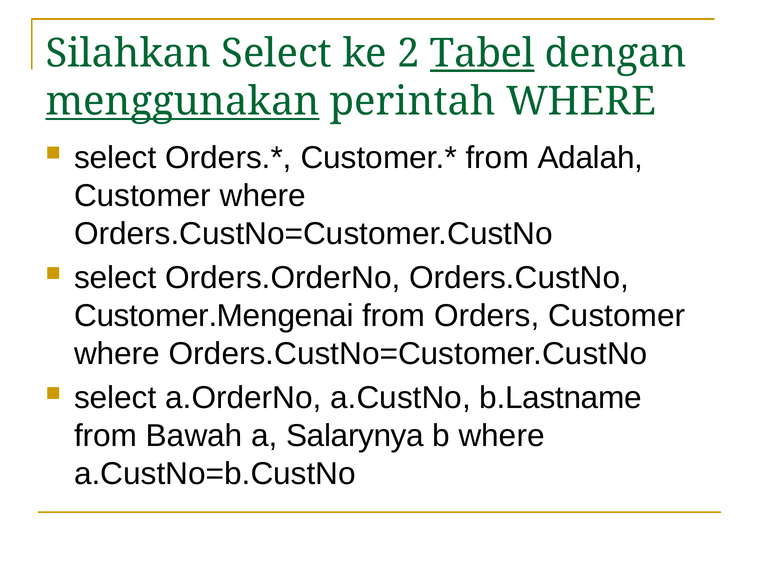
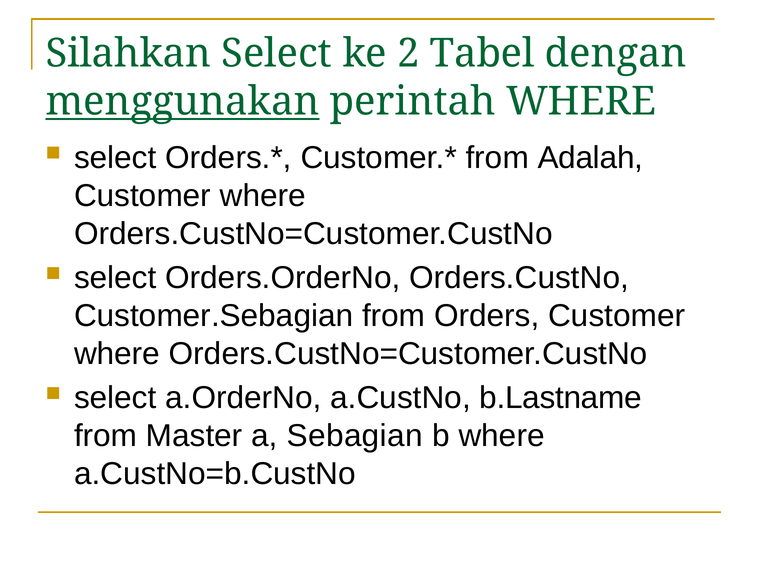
Tabel underline: present -> none
Customer.Mengenai: Customer.Mengenai -> Customer.Sebagian
Bawah: Bawah -> Master
Salarynya: Salarynya -> Sebagian
